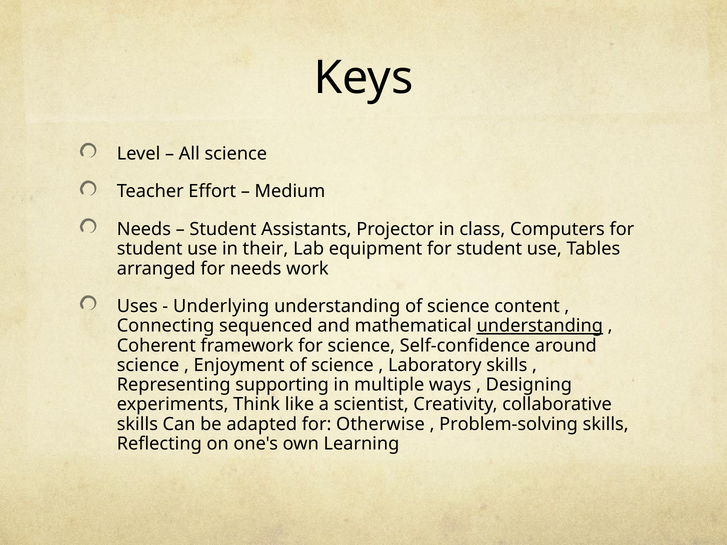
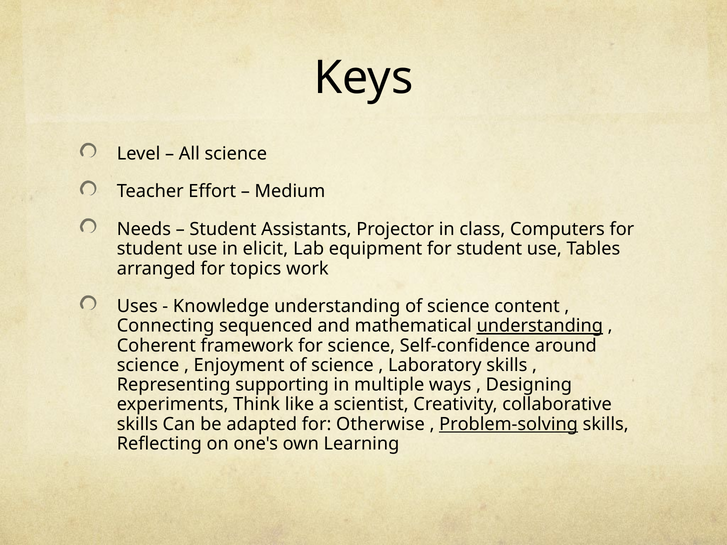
their: their -> elicit
for needs: needs -> topics
Underlying: Underlying -> Knowledge
Problem-solving underline: none -> present
